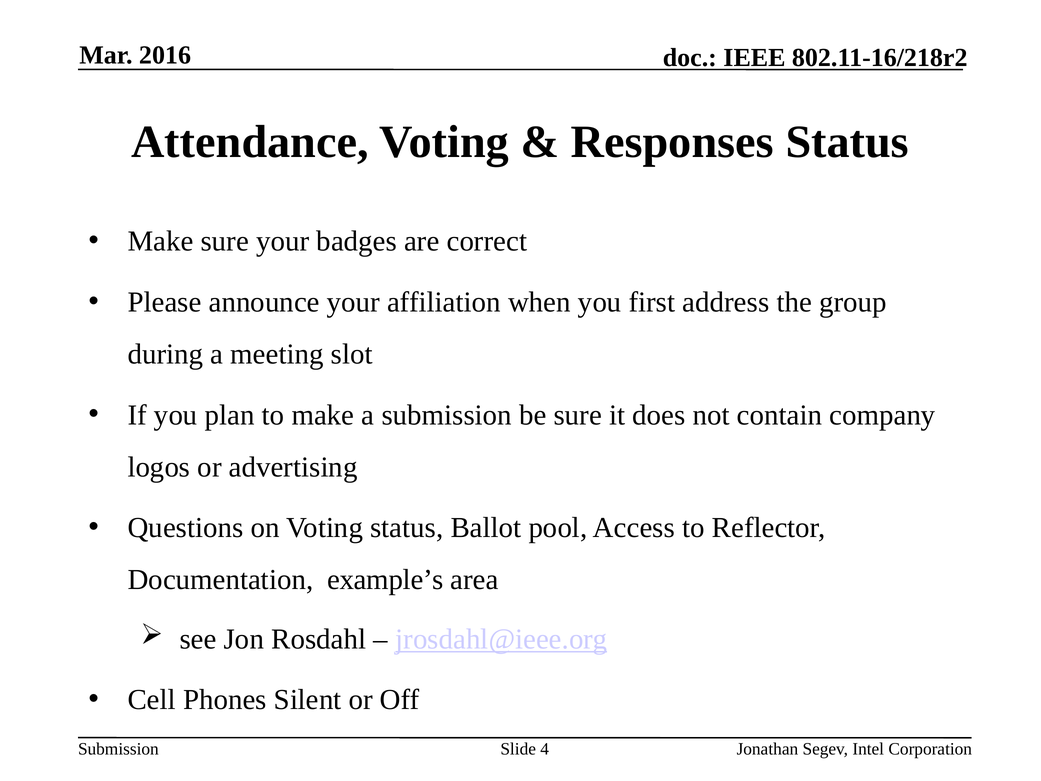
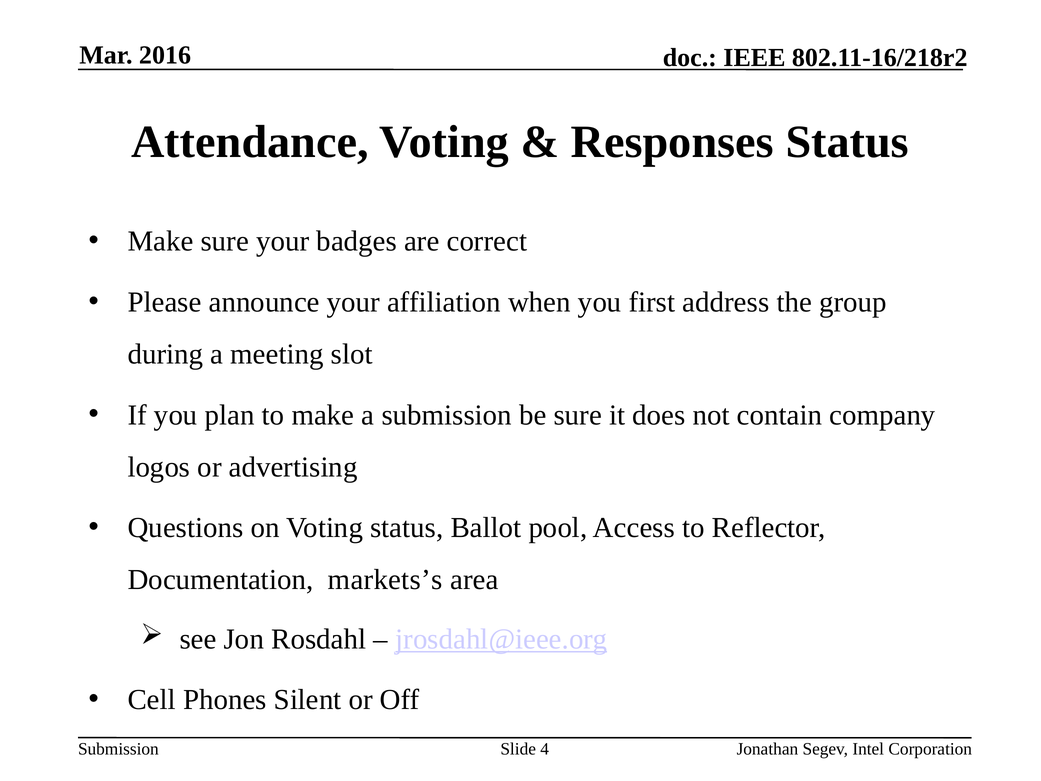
example’s: example’s -> markets’s
